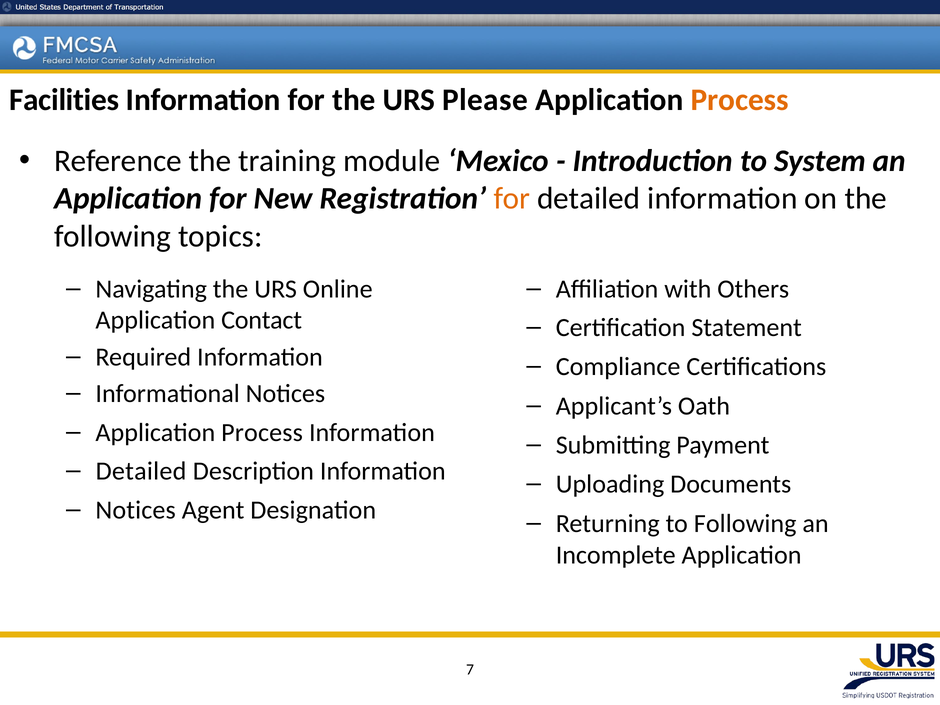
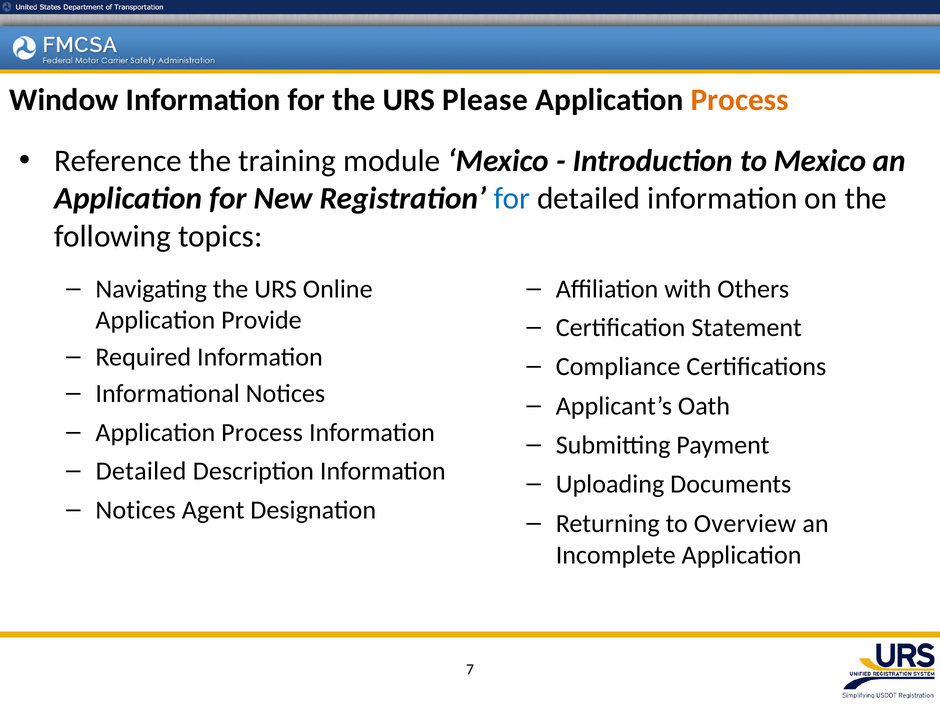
Facilities: Facilities -> Window
to System: System -> Mexico
for at (512, 199) colour: orange -> blue
Contact: Contact -> Provide
to Following: Following -> Overview
